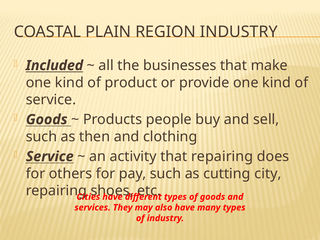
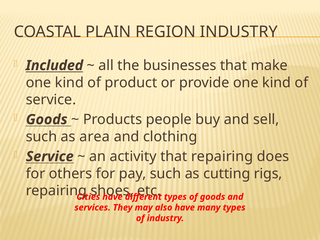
then: then -> area
city: city -> rigs
